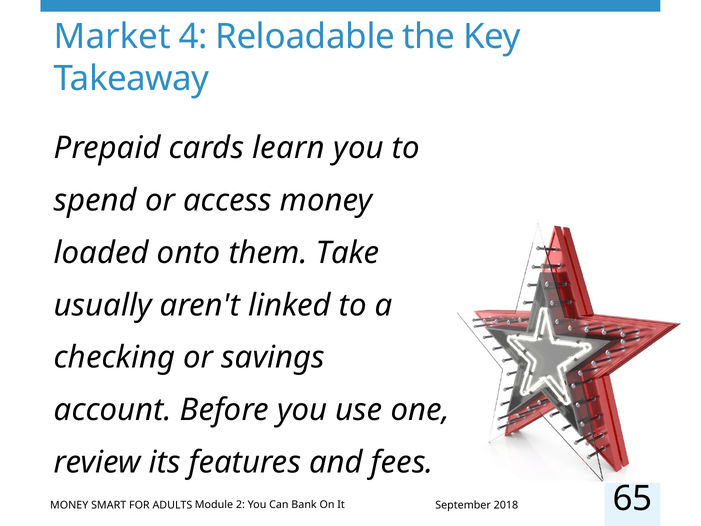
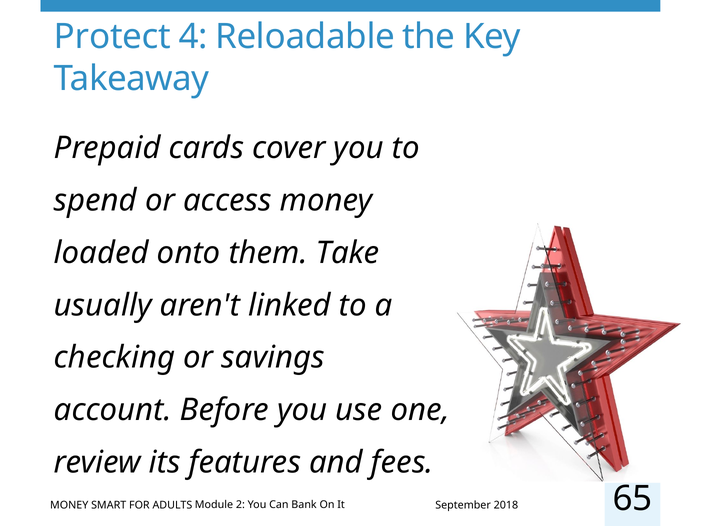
Market: Market -> Protect
learn: learn -> cover
